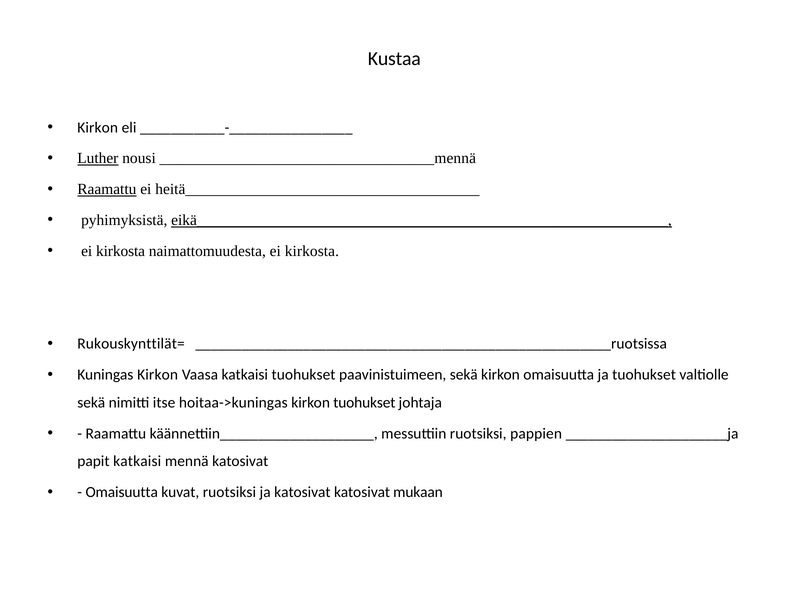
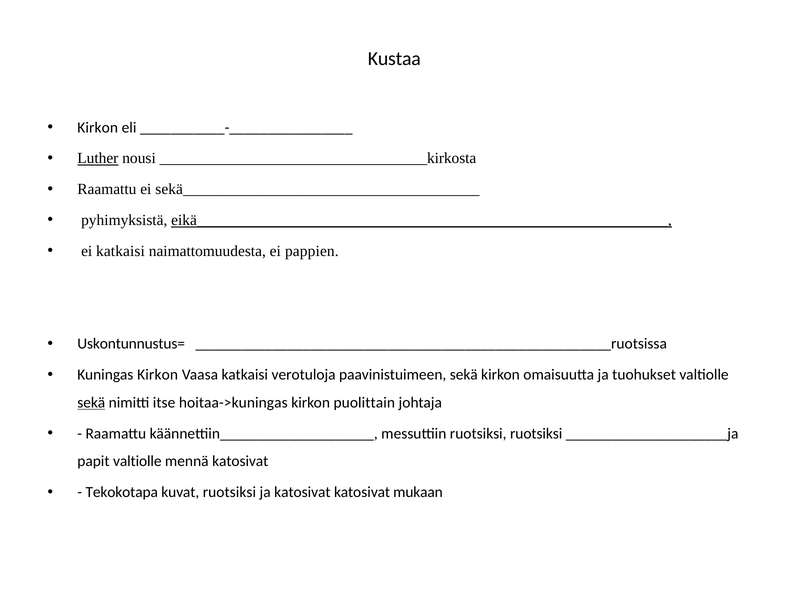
___________________________________mennä: ___________________________________mennä -> ___________________________________kirkosta
Raamattu at (107, 189) underline: present -> none
heitä______________________________________: heitä______________________________________ -> sekä______________________________________
kirkosta at (121, 251): kirkosta -> katkaisi
naimattomuudesta ei kirkosta: kirkosta -> pappien
Rukouskynttilät=: Rukouskynttilät= -> Uskontunnustus=
katkaisi tuohukset: tuohukset -> verotuloja
sekä at (91, 402) underline: none -> present
kirkon tuohukset: tuohukset -> puolittain
ruotsiksi pappien: pappien -> ruotsiksi
papit katkaisi: katkaisi -> valtiolle
Omaisuutta at (122, 492): Omaisuutta -> Tekokotapa
